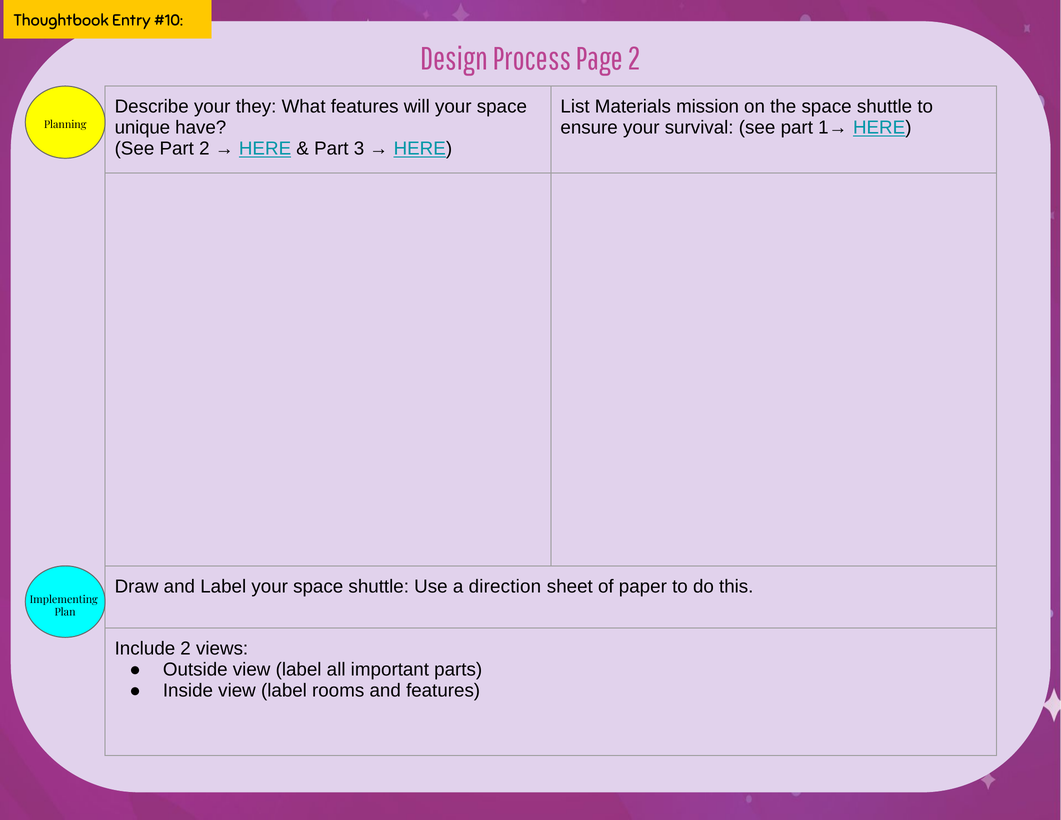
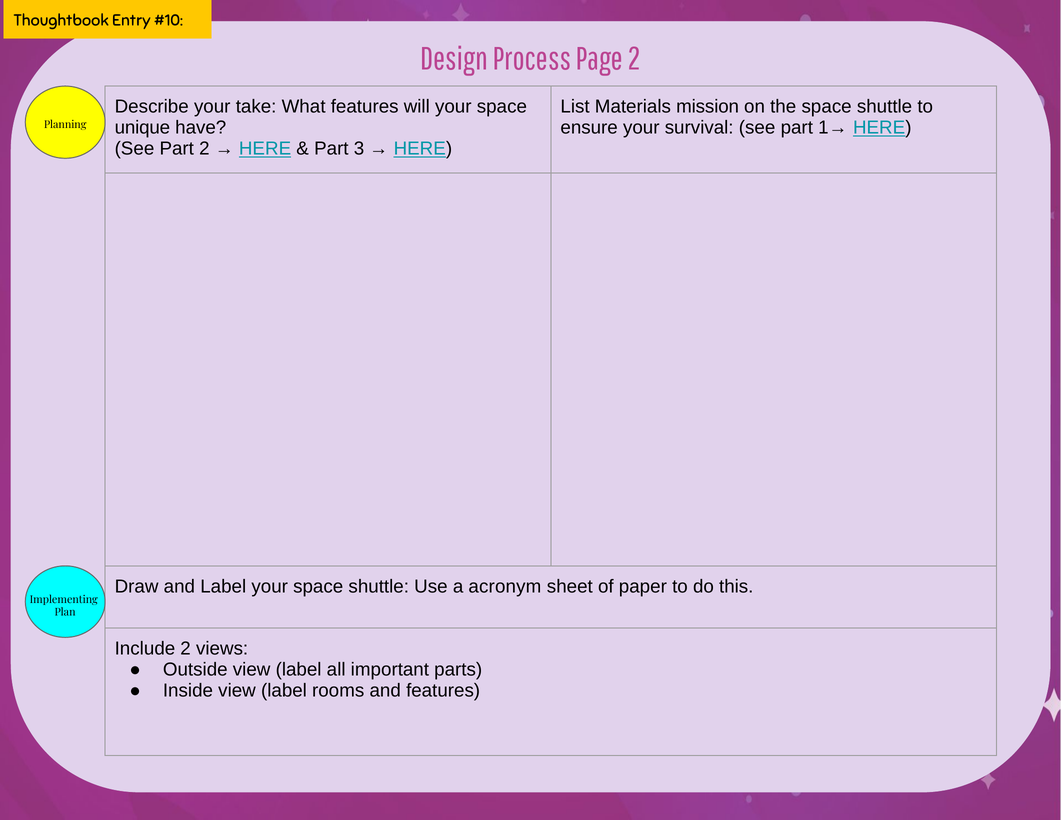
they: they -> take
direction: direction -> acronym
